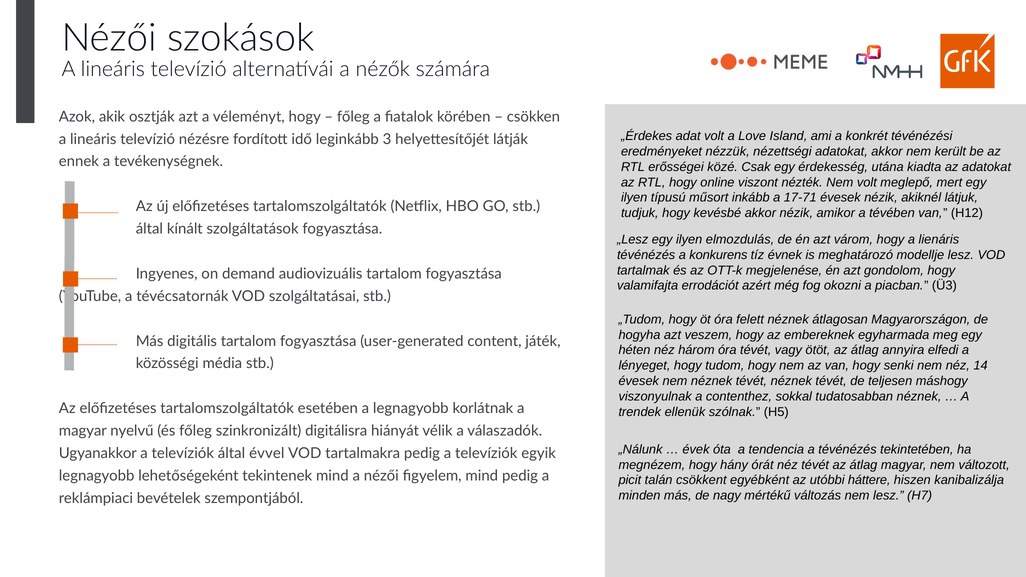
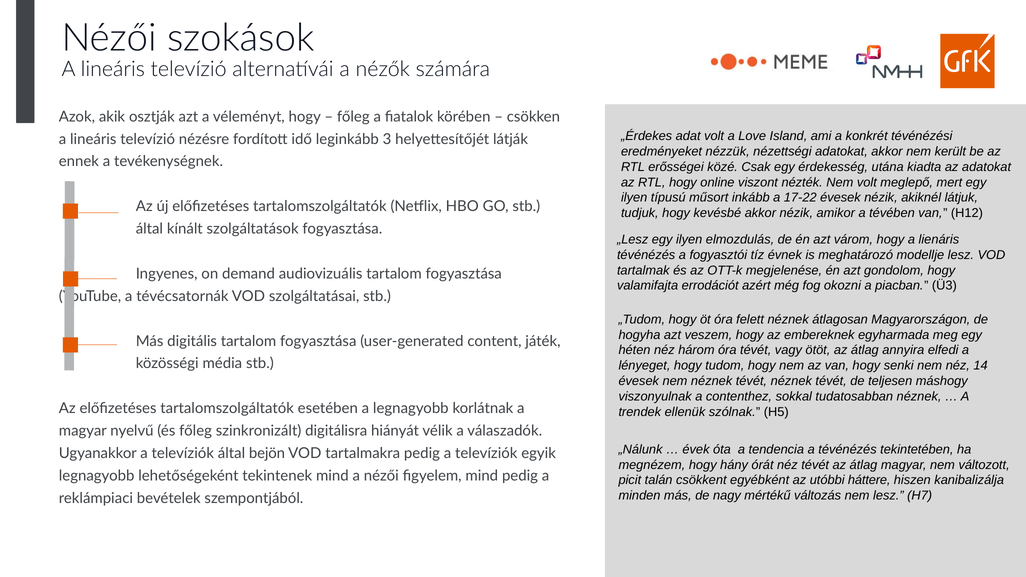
17-71: 17-71 -> 17-22
konkurens: konkurens -> fogyasztói
évvel: évvel -> bejön
